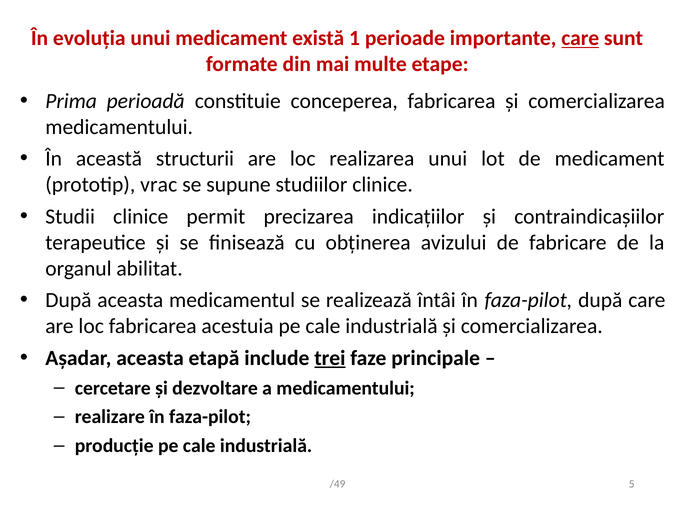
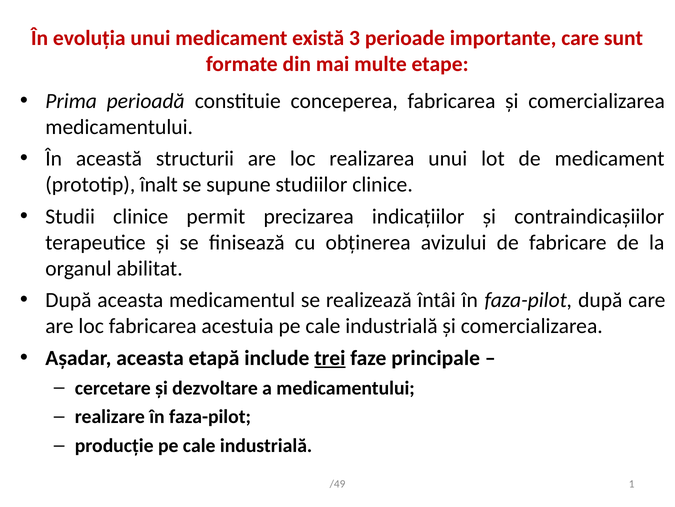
1: 1 -> 3
care at (580, 38) underline: present -> none
vrac: vrac -> înalt
5: 5 -> 1
